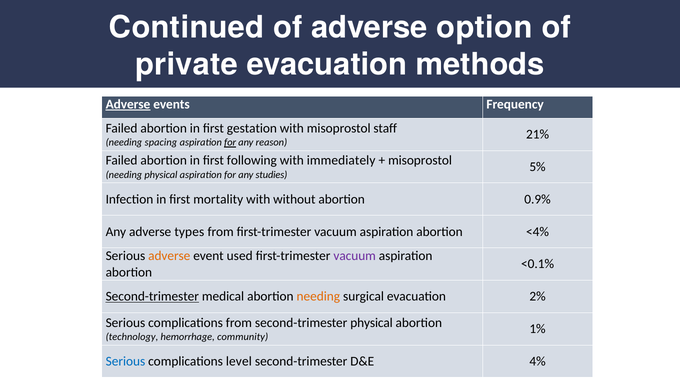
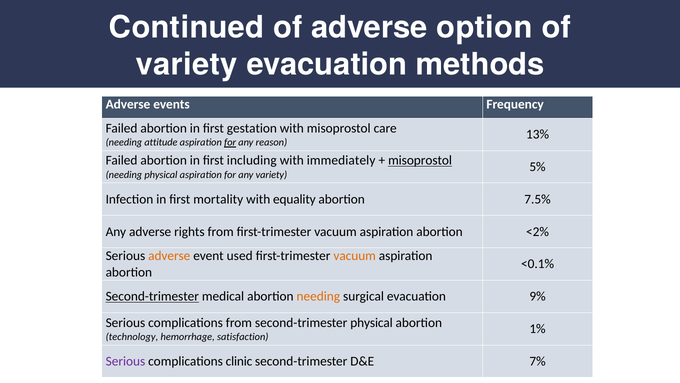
private at (187, 64): private -> variety
Adverse at (128, 104) underline: present -> none
staff: staff -> care
21%: 21% -> 13%
spacing: spacing -> attitude
following: following -> including
misoprostol at (420, 160) underline: none -> present
any studies: studies -> variety
without: without -> equality
0.9%: 0.9% -> 7.5%
types: types -> rights
<4%: <4% -> <2%
vacuum at (355, 256) colour: purple -> orange
2%: 2% -> 9%
community: community -> satisfaction
Serious at (125, 361) colour: blue -> purple
level: level -> clinic
4%: 4% -> 7%
